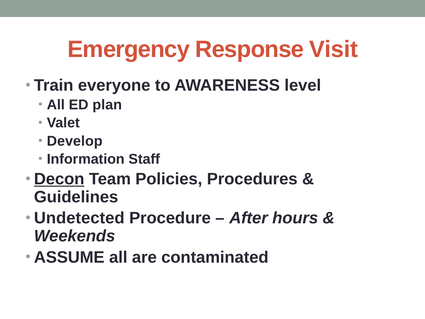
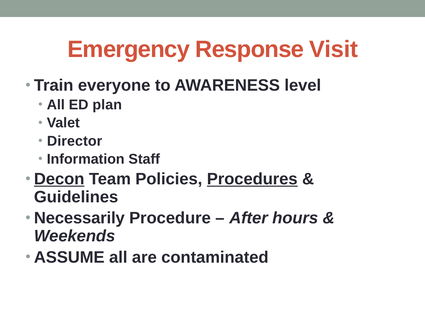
Develop: Develop -> Director
Procedures underline: none -> present
Undetected: Undetected -> Necessarily
